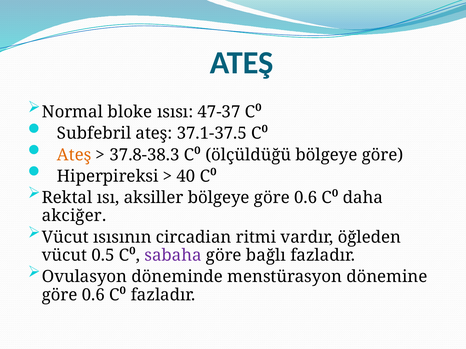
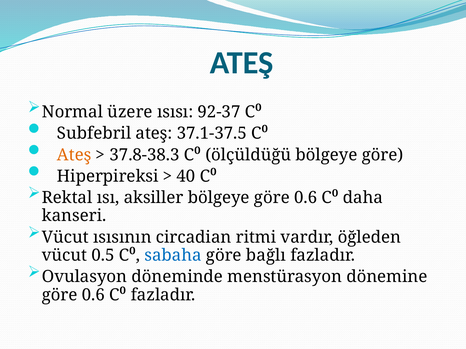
bloke: bloke -> üzere
47-37: 47-37 -> 92-37
akciğer: akciğer -> kanseri
sabaha colour: purple -> blue
